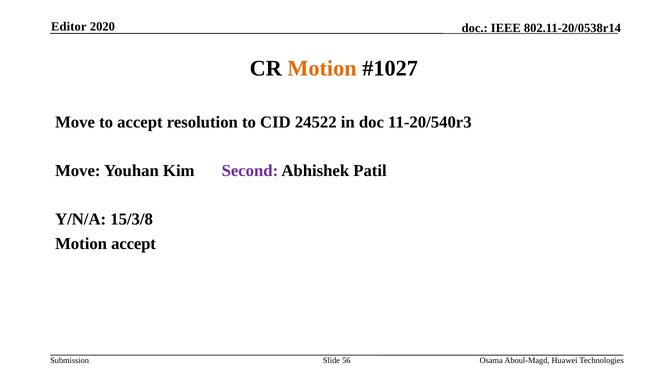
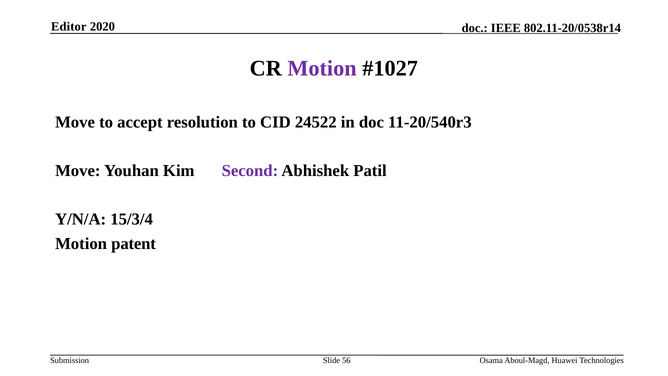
Motion at (322, 68) colour: orange -> purple
15/3/8: 15/3/8 -> 15/3/4
Motion accept: accept -> patent
